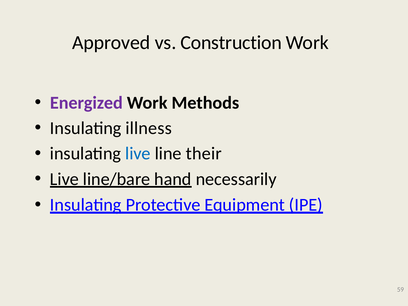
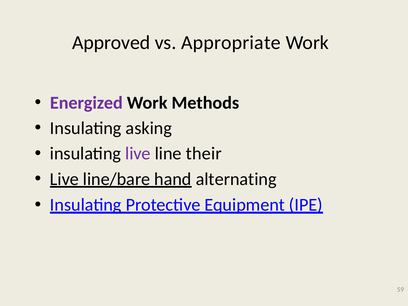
Construction: Construction -> Appropriate
illness: illness -> asking
live at (138, 154) colour: blue -> purple
necessarily: necessarily -> alternating
